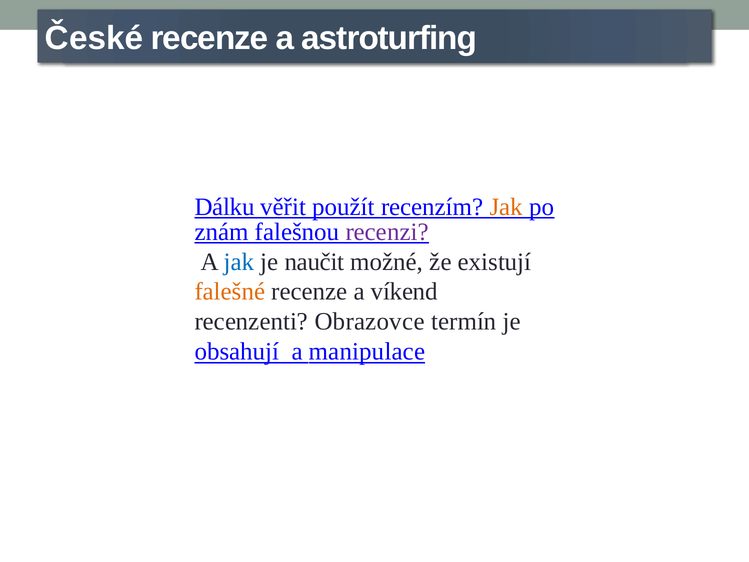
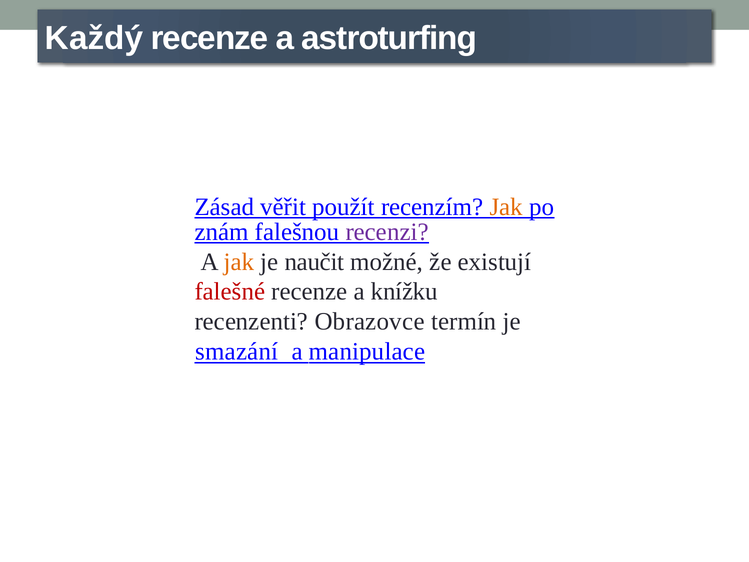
České: České -> Každý
Dálku: Dálku -> Zásad
jak at (239, 262) colour: blue -> orange
falešné colour: orange -> red
víkend: víkend -> knížku
obsahují: obsahují -> smazání
